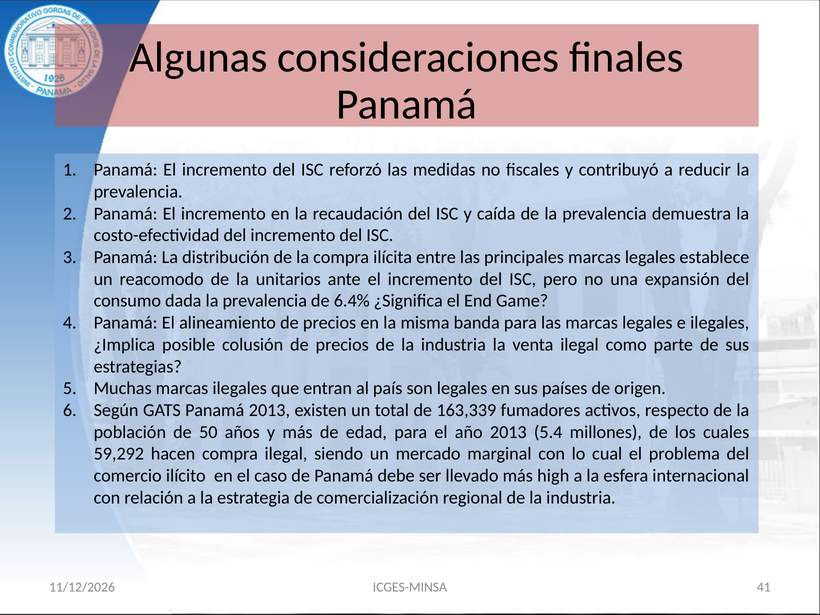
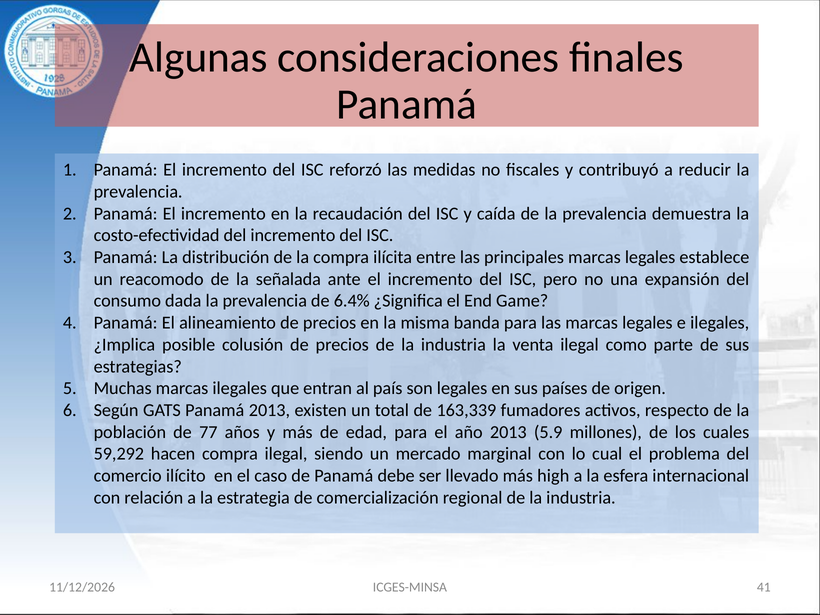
unitarios: unitarios -> señalada
50: 50 -> 77
5.4: 5.4 -> 5.9
